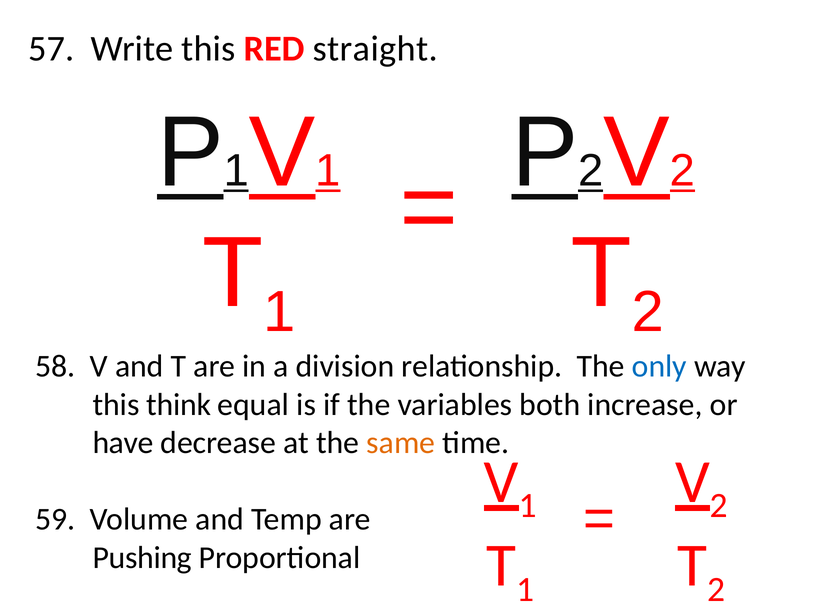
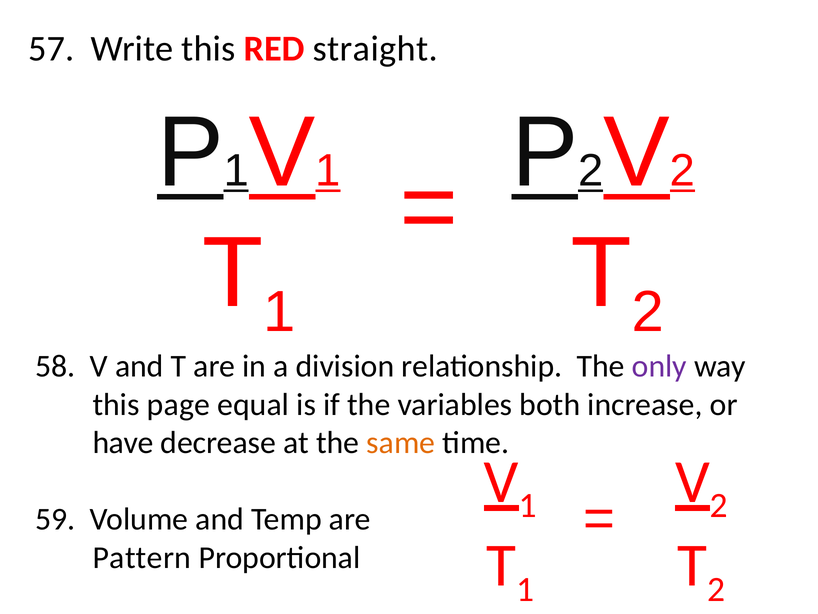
only colour: blue -> purple
think: think -> page
Pushing: Pushing -> Pattern
